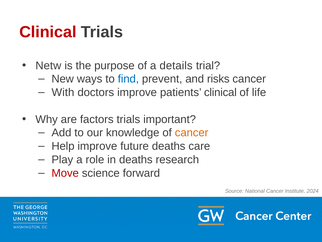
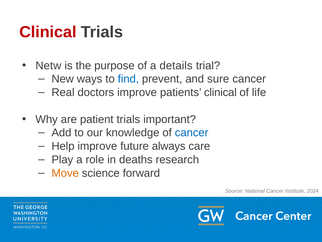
risks: risks -> sure
With: With -> Real
factors: factors -> patient
cancer at (192, 133) colour: orange -> blue
future deaths: deaths -> always
Move colour: red -> orange
